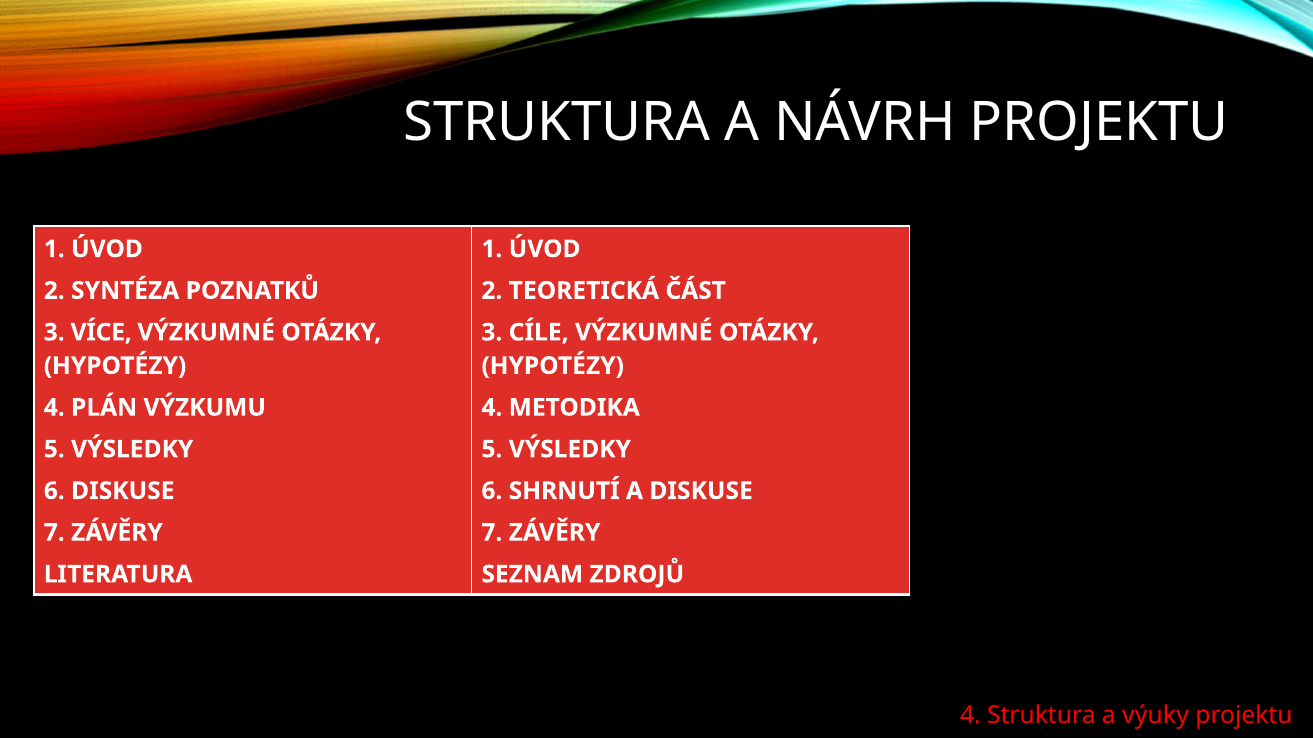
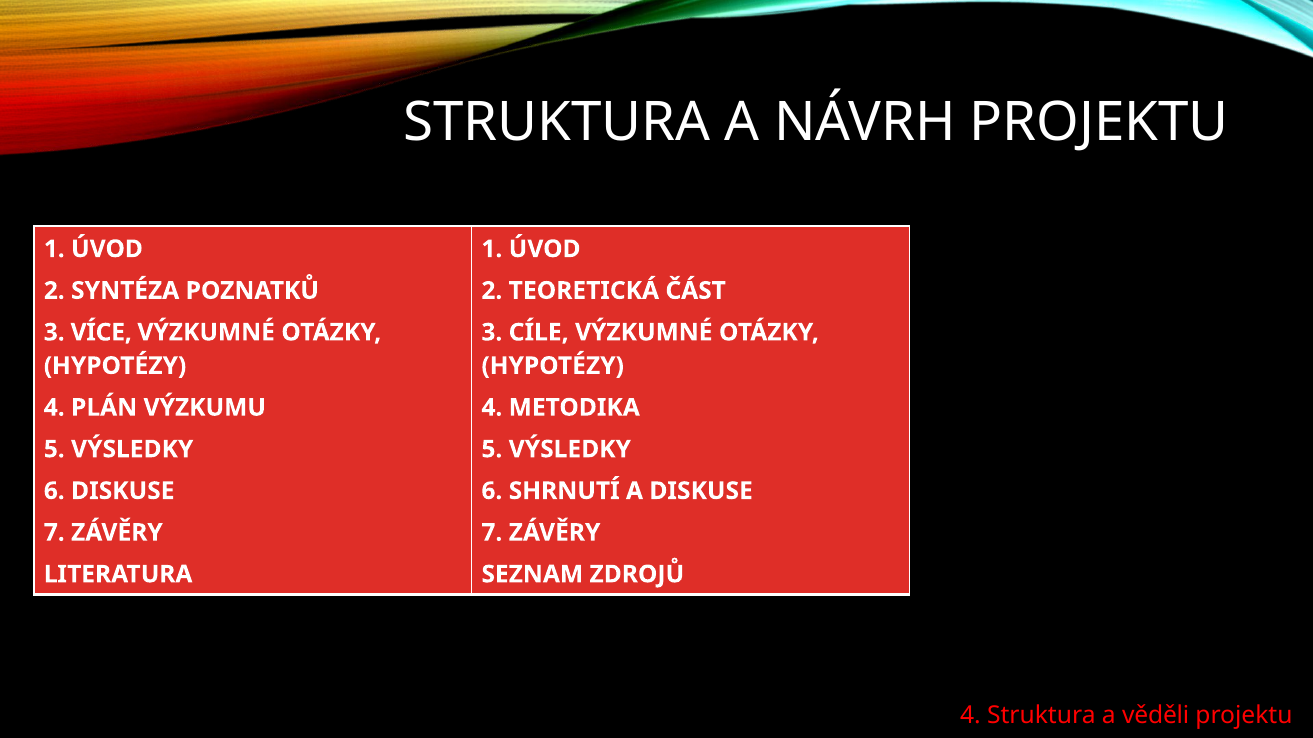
výuky: výuky -> věděli
